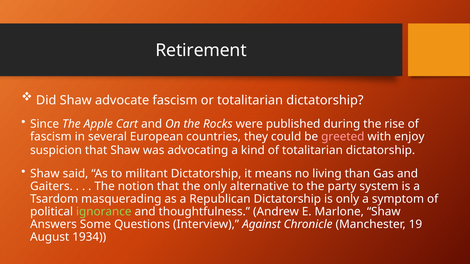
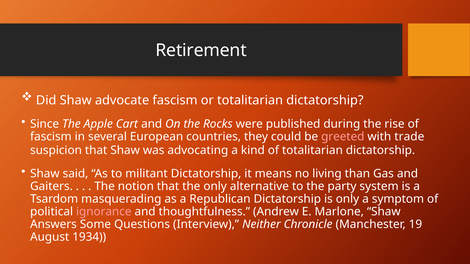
enjoy: enjoy -> trade
ignorance colour: light green -> pink
Against: Against -> Neither
